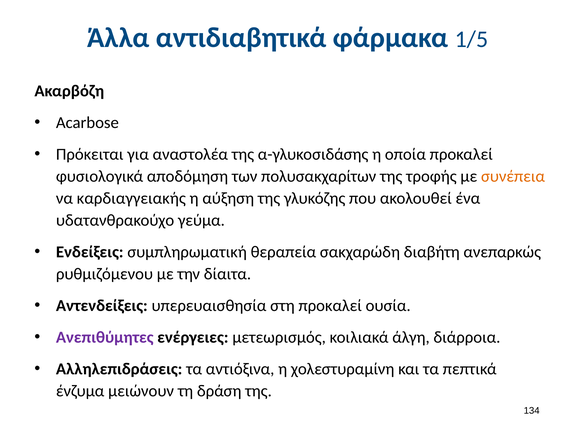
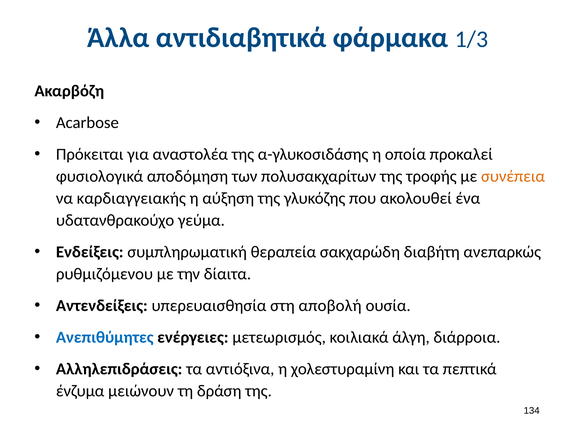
1/5: 1/5 -> 1/3
στη προκαλεί: προκαλεί -> αποβολή
Ανεπιθύμητες colour: purple -> blue
